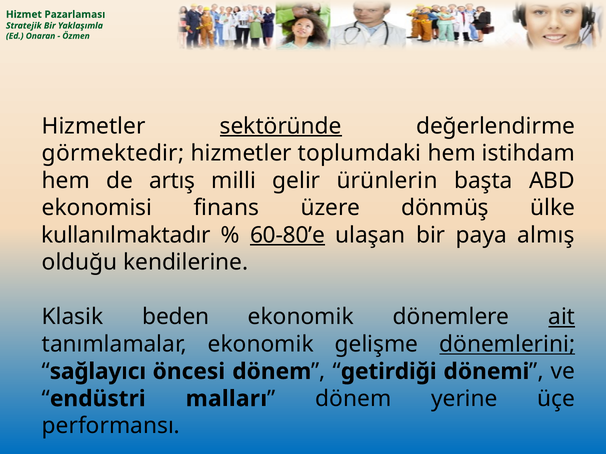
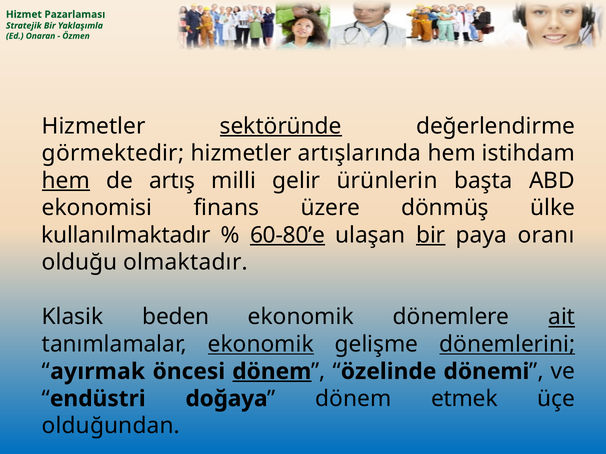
toplumdaki: toplumdaki -> artışlarında
hem at (66, 181) underline: none -> present
bir at (431, 235) underline: none -> present
almış: almış -> oranı
kendilerine: kendilerine -> olmaktadır
ekonomik at (261, 345) underline: none -> present
sağlayıcı: sağlayıcı -> ayırmak
dönem at (272, 372) underline: none -> present
getirdiği: getirdiği -> özelinde
malları: malları -> doğaya
yerine: yerine -> etmek
performansı: performansı -> olduğundan
